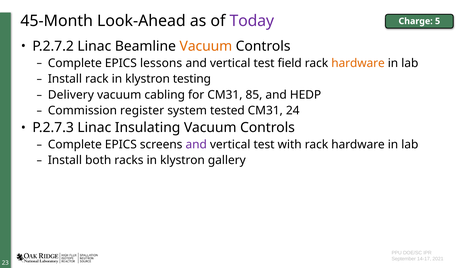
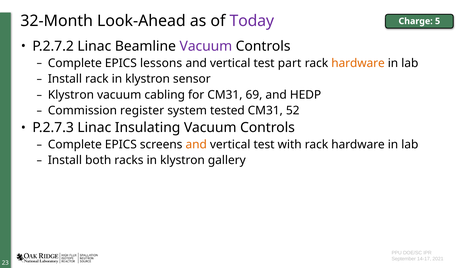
45-Month: 45-Month -> 32-Month
Vacuum at (206, 46) colour: orange -> purple
field: field -> part
testing: testing -> sensor
Delivery at (71, 95): Delivery -> Klystron
85: 85 -> 69
24: 24 -> 52
and at (196, 144) colour: purple -> orange
